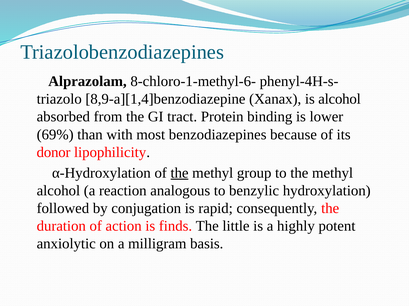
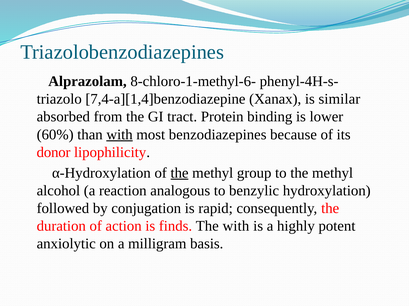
8,9-a][1,4]benzodiazepine: 8,9-a][1,4]benzodiazepine -> 7,4-a][1,4]benzodiazepine
is alcohol: alcohol -> similar
69%: 69% -> 60%
with at (120, 135) underline: none -> present
The little: little -> with
